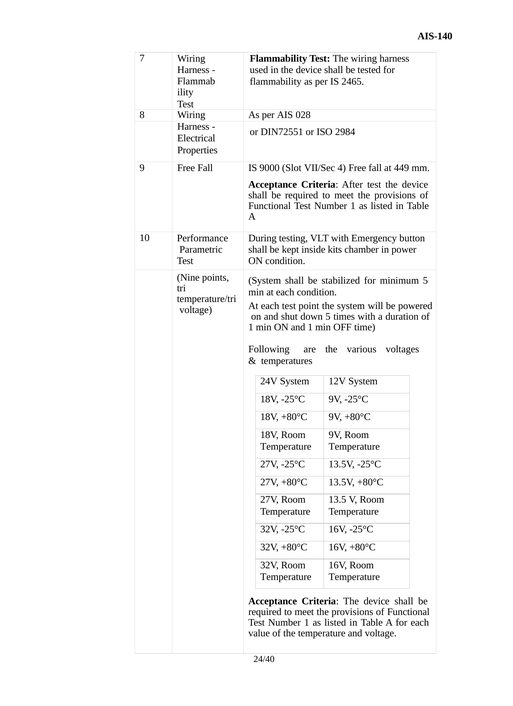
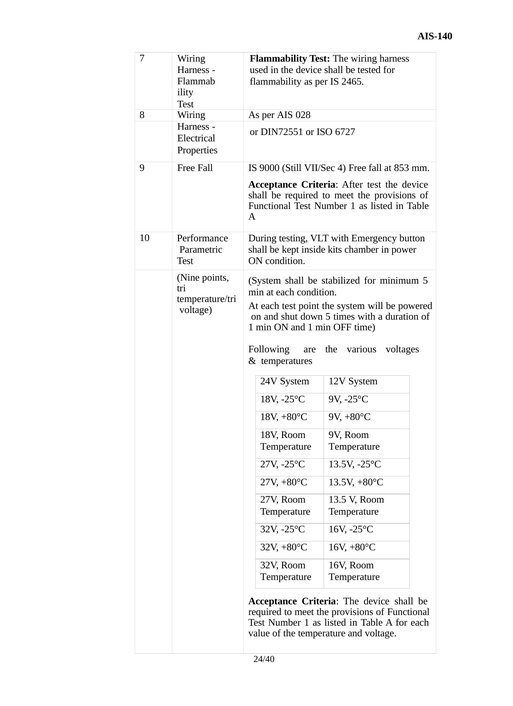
2984: 2984 -> 6727
Slot: Slot -> Still
449: 449 -> 853
